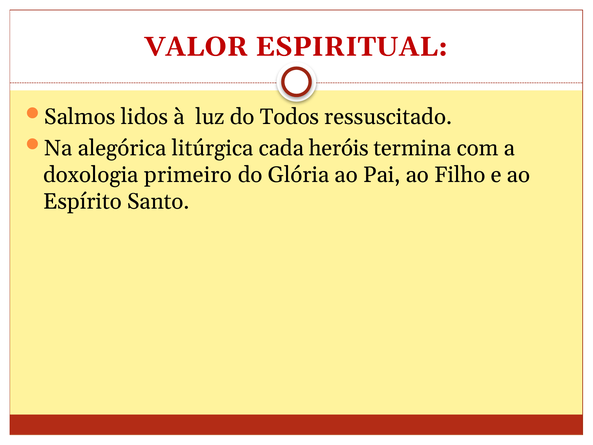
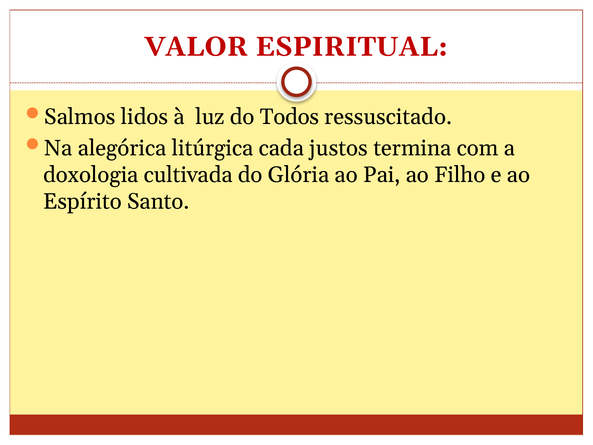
heróis: heróis -> justos
primeiro: primeiro -> cultivada
